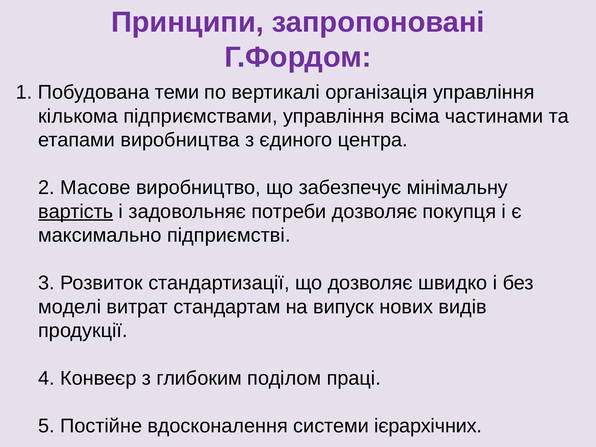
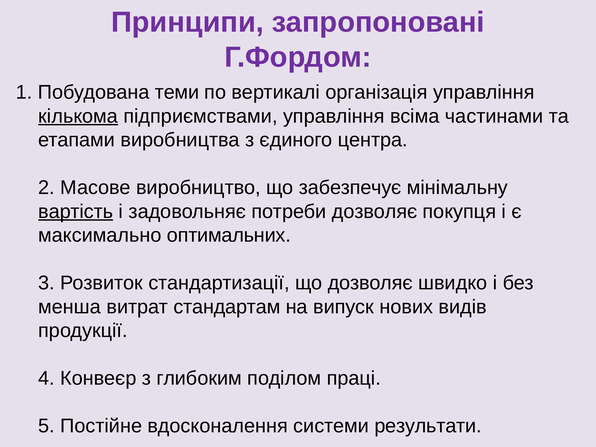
кількома underline: none -> present
підприємстві: підприємстві -> оптимальних
моделі: моделі -> менша
ієрархічних: ієрархічних -> результати
